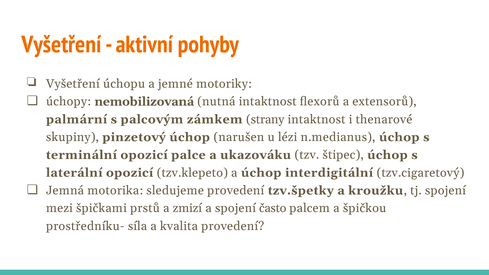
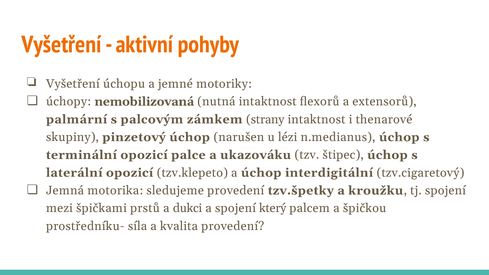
zmizí: zmizí -> dukci
často: často -> který
